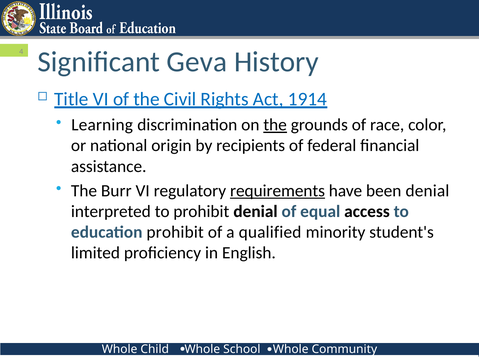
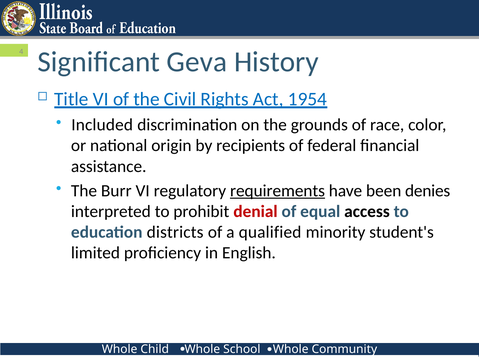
1914: 1914 -> 1954
Learning: Learning -> Included
the at (275, 125) underline: present -> none
been denial: denial -> denies
denial at (255, 212) colour: black -> red
education prohibit: prohibit -> districts
